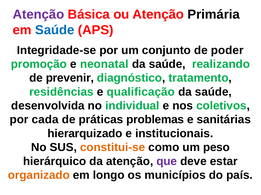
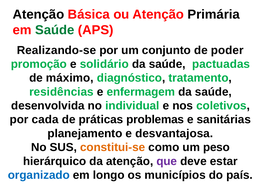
Atenção at (38, 14) colour: purple -> black
Saúde at (55, 30) colour: blue -> green
Integridade-se: Integridade-se -> Realizando-se
neonatal: neonatal -> solidário
realizando: realizando -> pactuadas
prevenir: prevenir -> máximo
qualificação: qualificação -> enfermagem
hierarquizado: hierarquizado -> planejamento
institucionais: institucionais -> desvantajosa
organizado colour: orange -> blue
